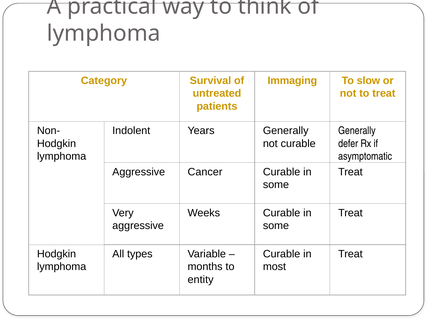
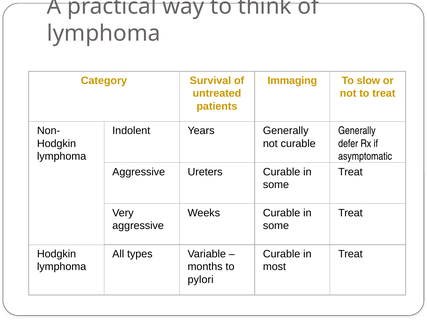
Cancer: Cancer -> Ureters
entity: entity -> pylori
